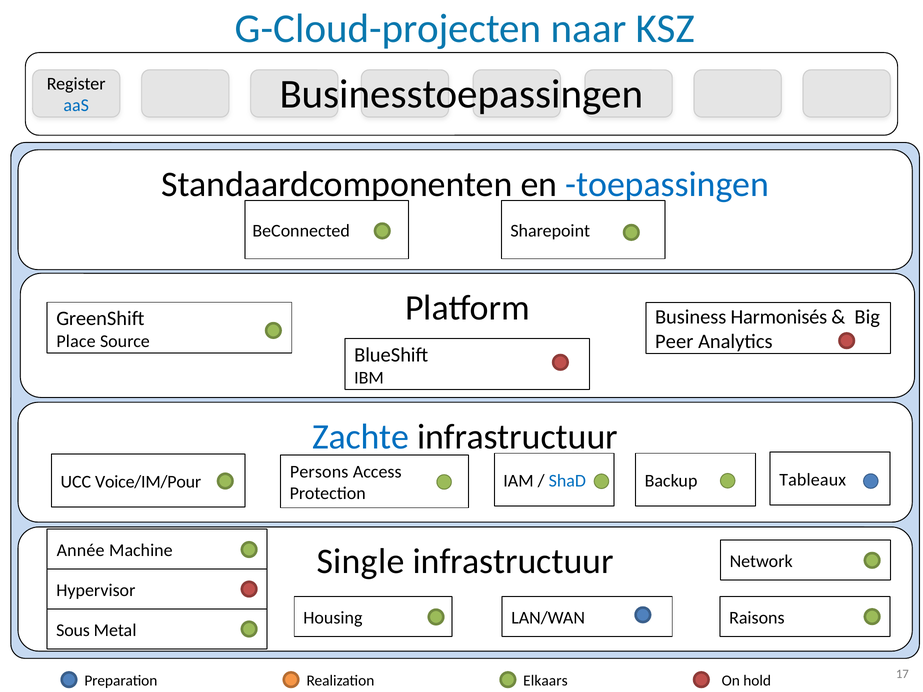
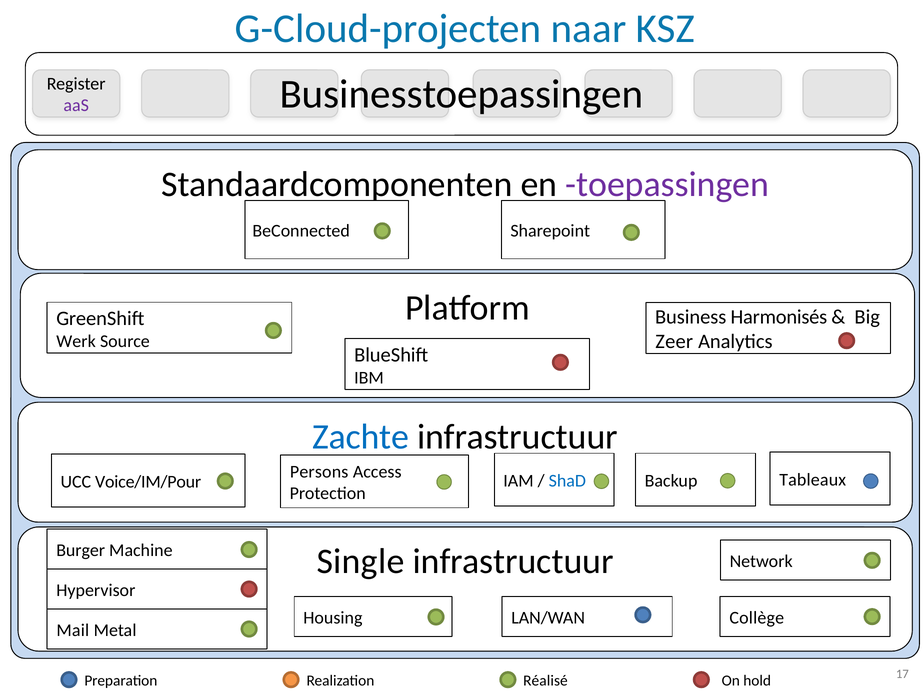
aaS colour: blue -> purple
toepassingen colour: blue -> purple
Peer: Peer -> Zeer
Place: Place -> Werk
Année: Année -> Burger
Raisons: Raisons -> Collège
Sous: Sous -> Mail
Elkaars: Elkaars -> Réalisé
